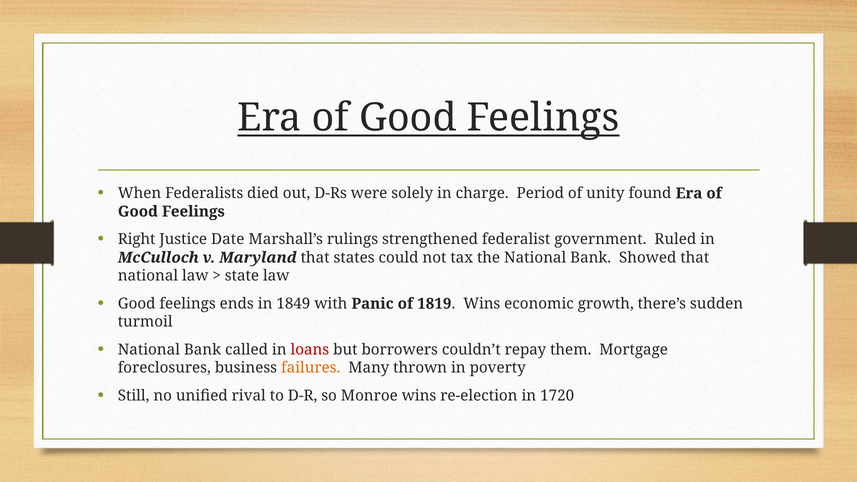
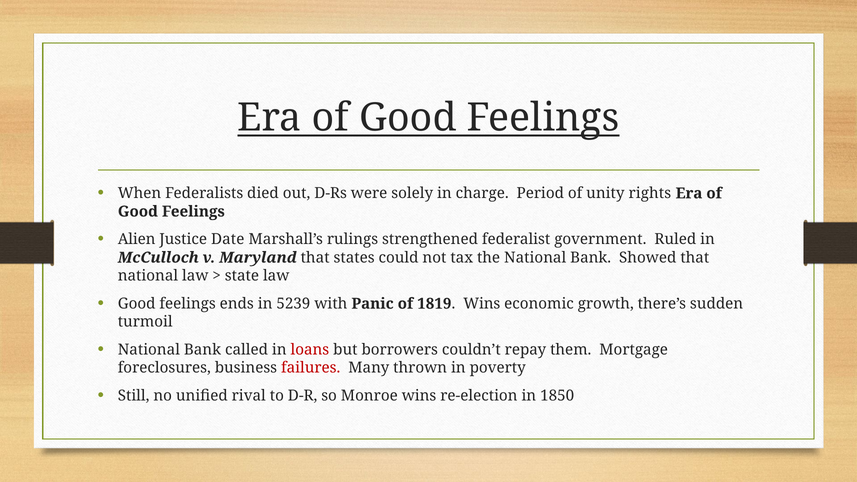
found: found -> rights
Right: Right -> Alien
1849: 1849 -> 5239
failures colour: orange -> red
1720: 1720 -> 1850
